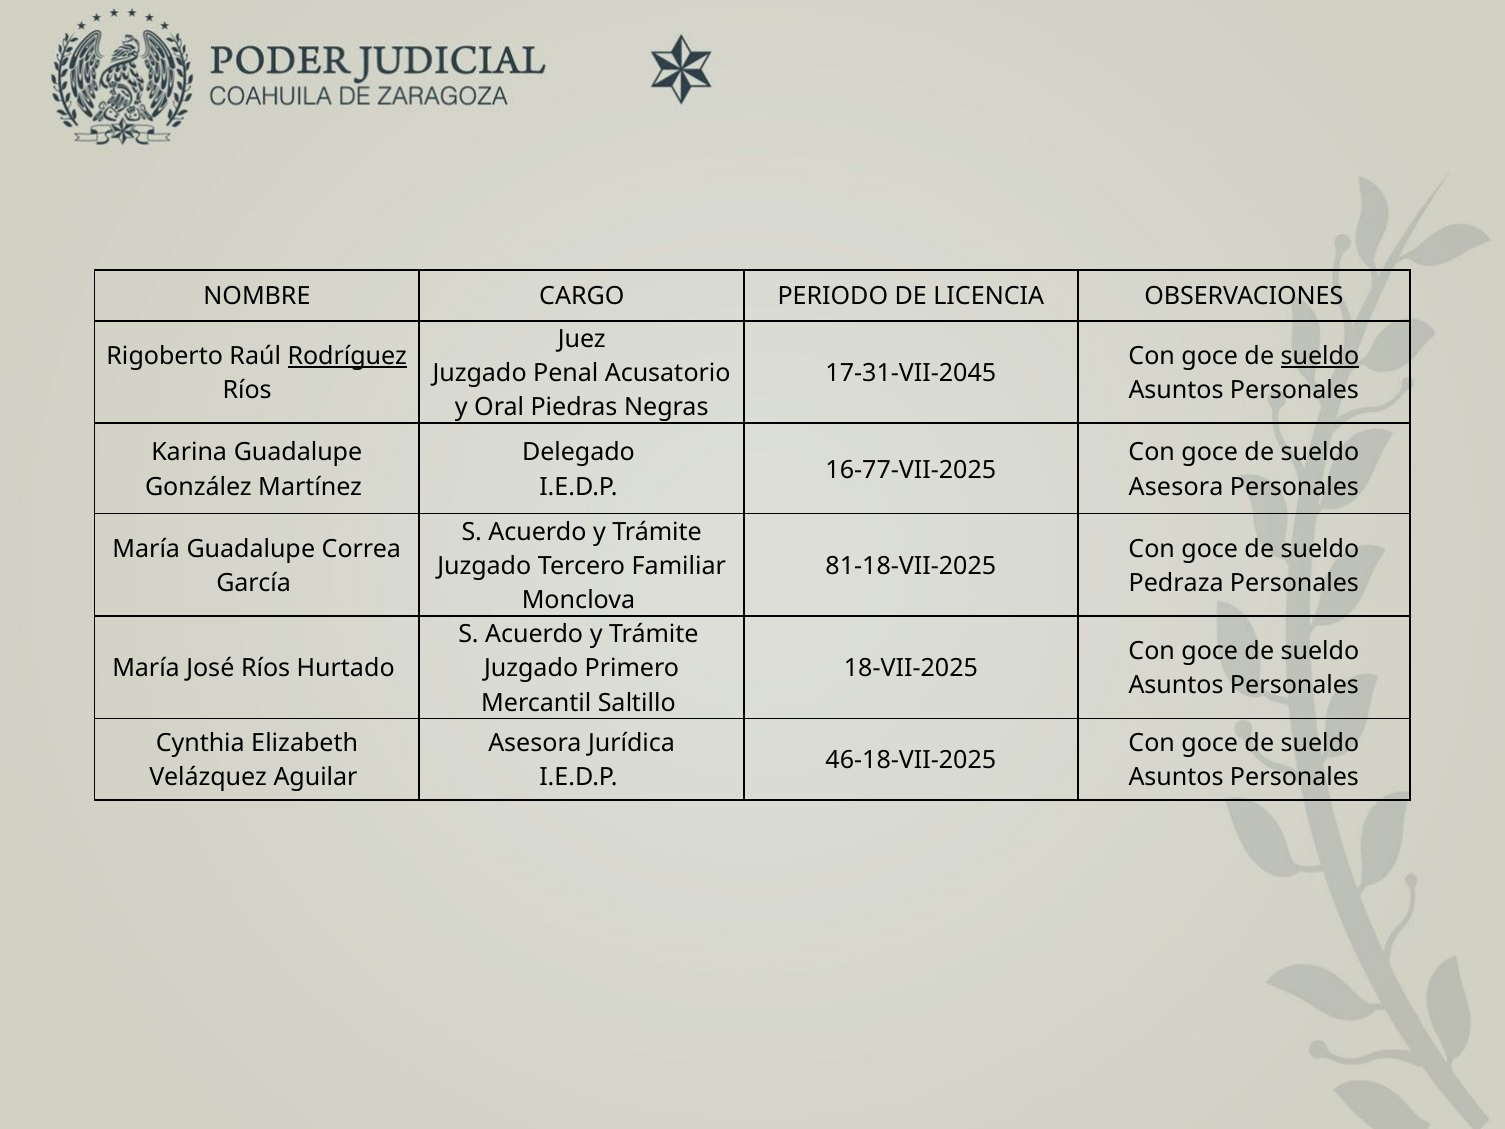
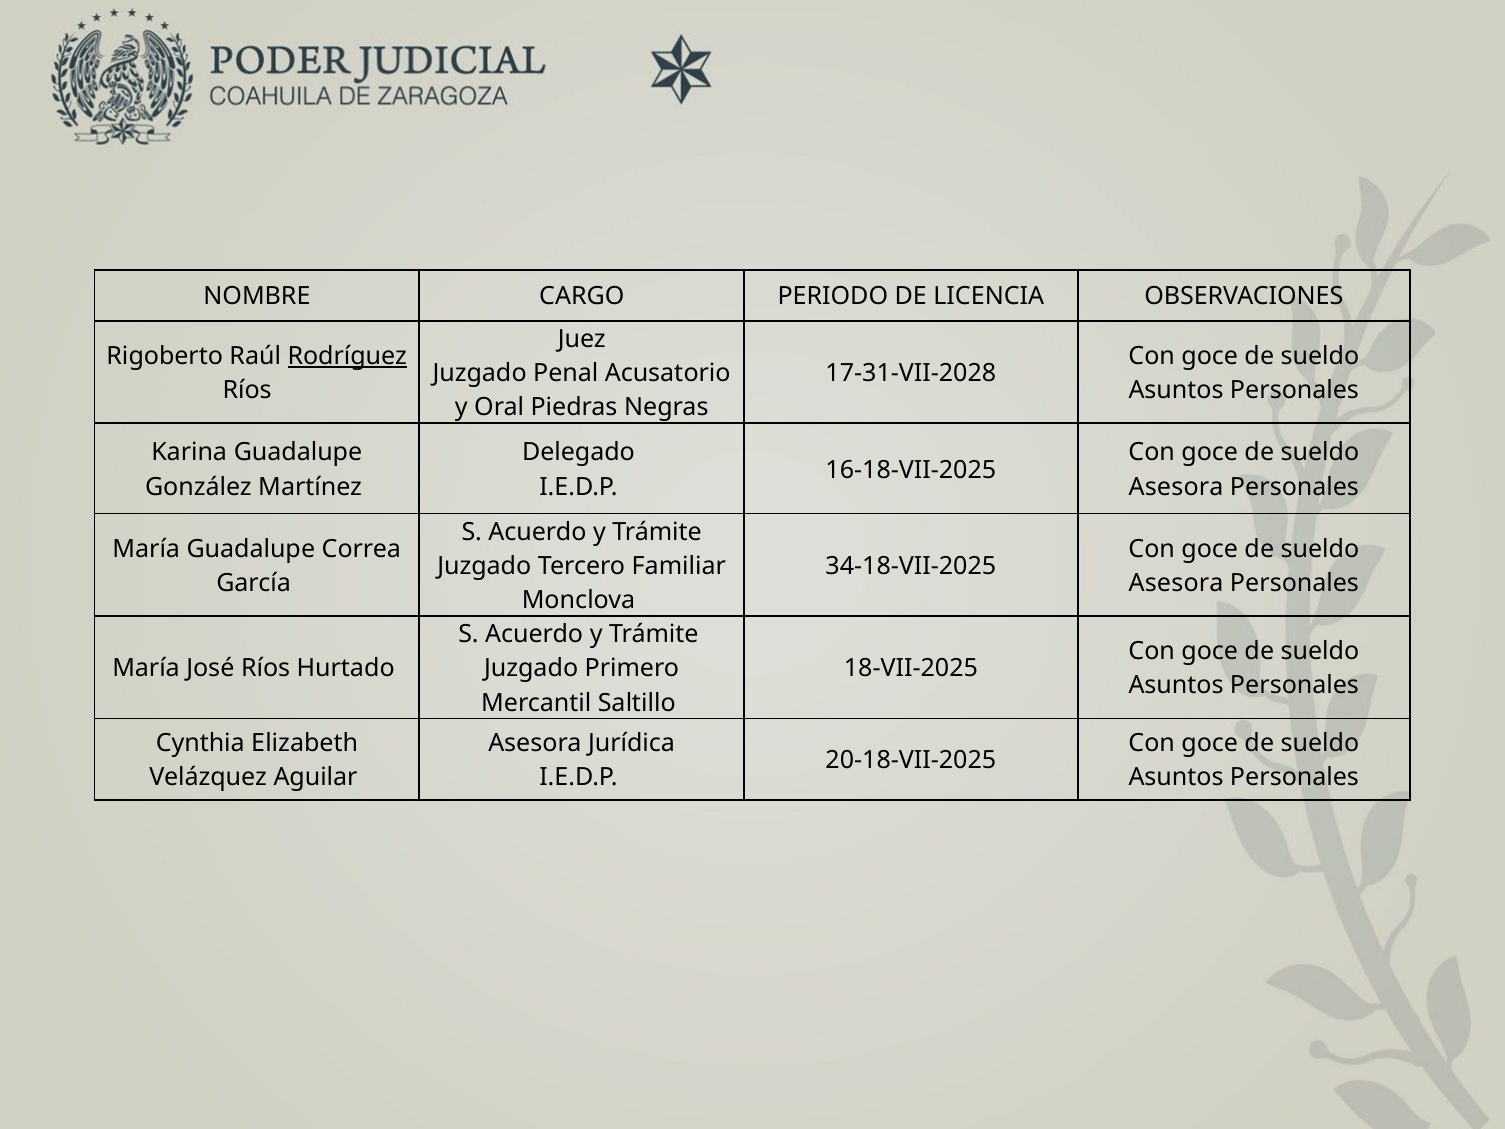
sueldo at (1320, 356) underline: present -> none
17-31-VII-2045: 17-31-VII-2045 -> 17-31-VII-2028
16-77-VII-2025: 16-77-VII-2025 -> 16-18-VII-2025
81-18-VII-2025: 81-18-VII-2025 -> 34-18-VII-2025
Pedraza at (1176, 583): Pedraza -> Asesora
46-18-VII-2025: 46-18-VII-2025 -> 20-18-VII-2025
